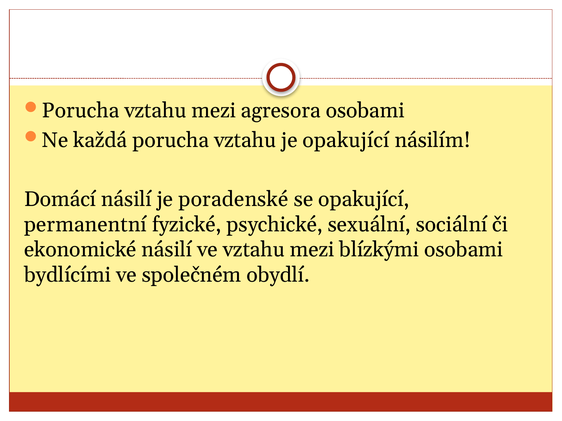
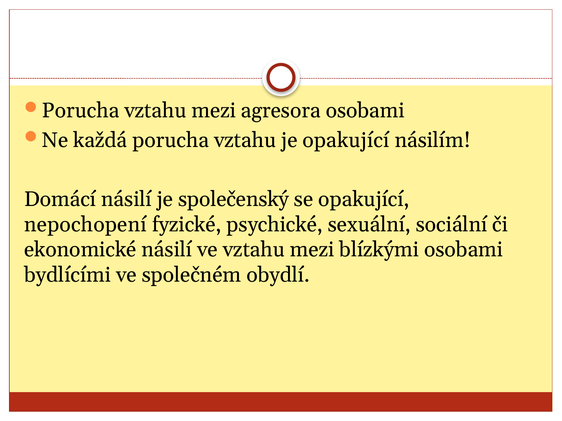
poradenské: poradenské -> společenský
permanentní: permanentní -> nepochopení
